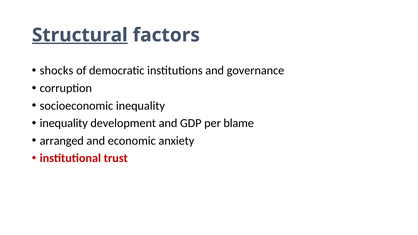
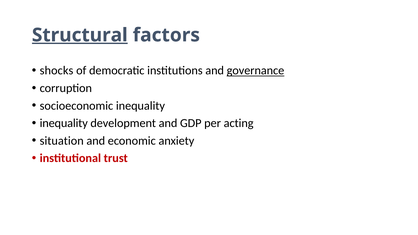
governance underline: none -> present
blame: blame -> acting
arranged: arranged -> situation
